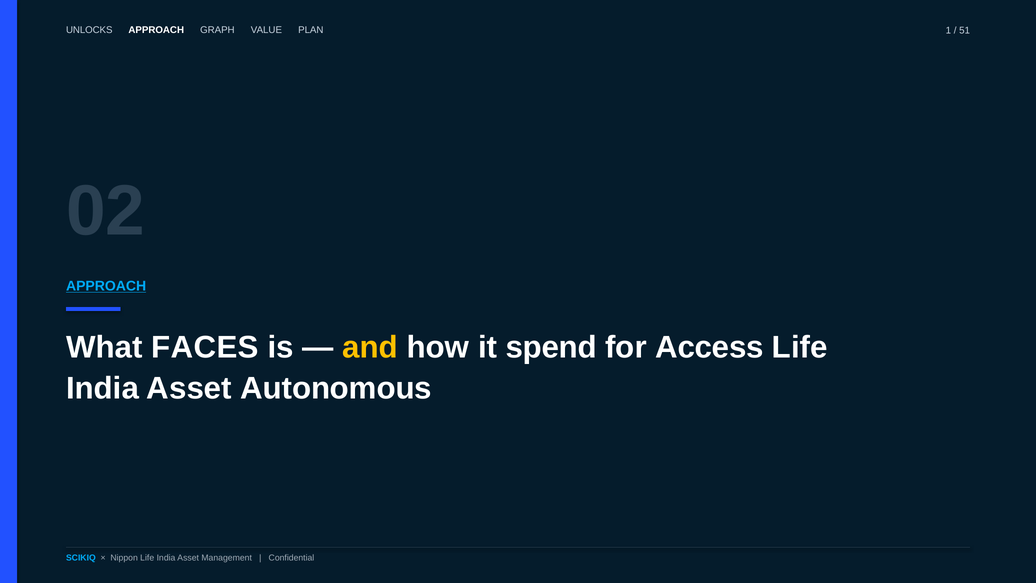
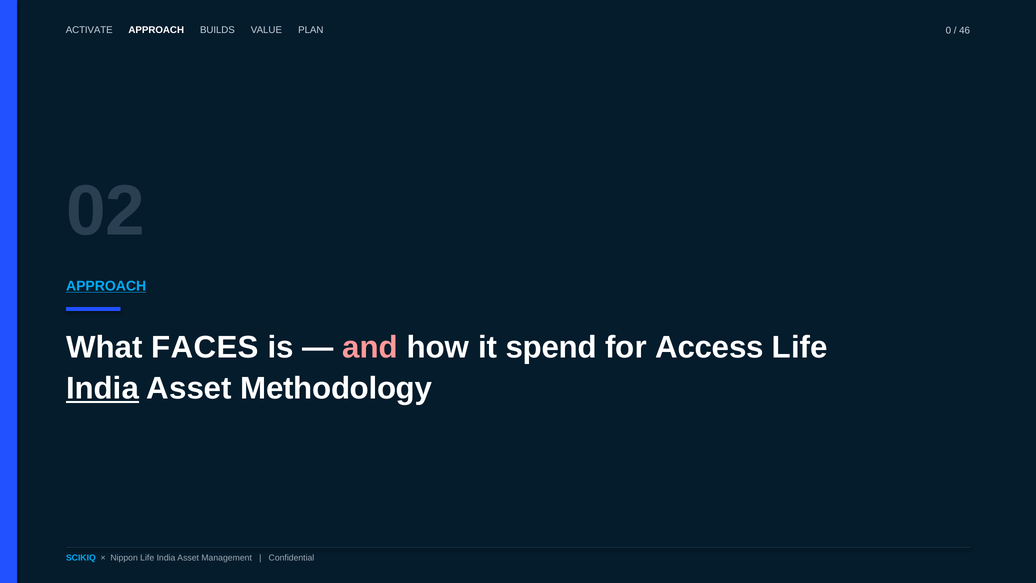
UNLOCKS: UNLOCKS -> ACTIVATE
GRAPH: GRAPH -> BUILDS
1: 1 -> 0
51: 51 -> 46
and colour: yellow -> pink
India at (103, 388) underline: none -> present
Autonomous: Autonomous -> Methodology
